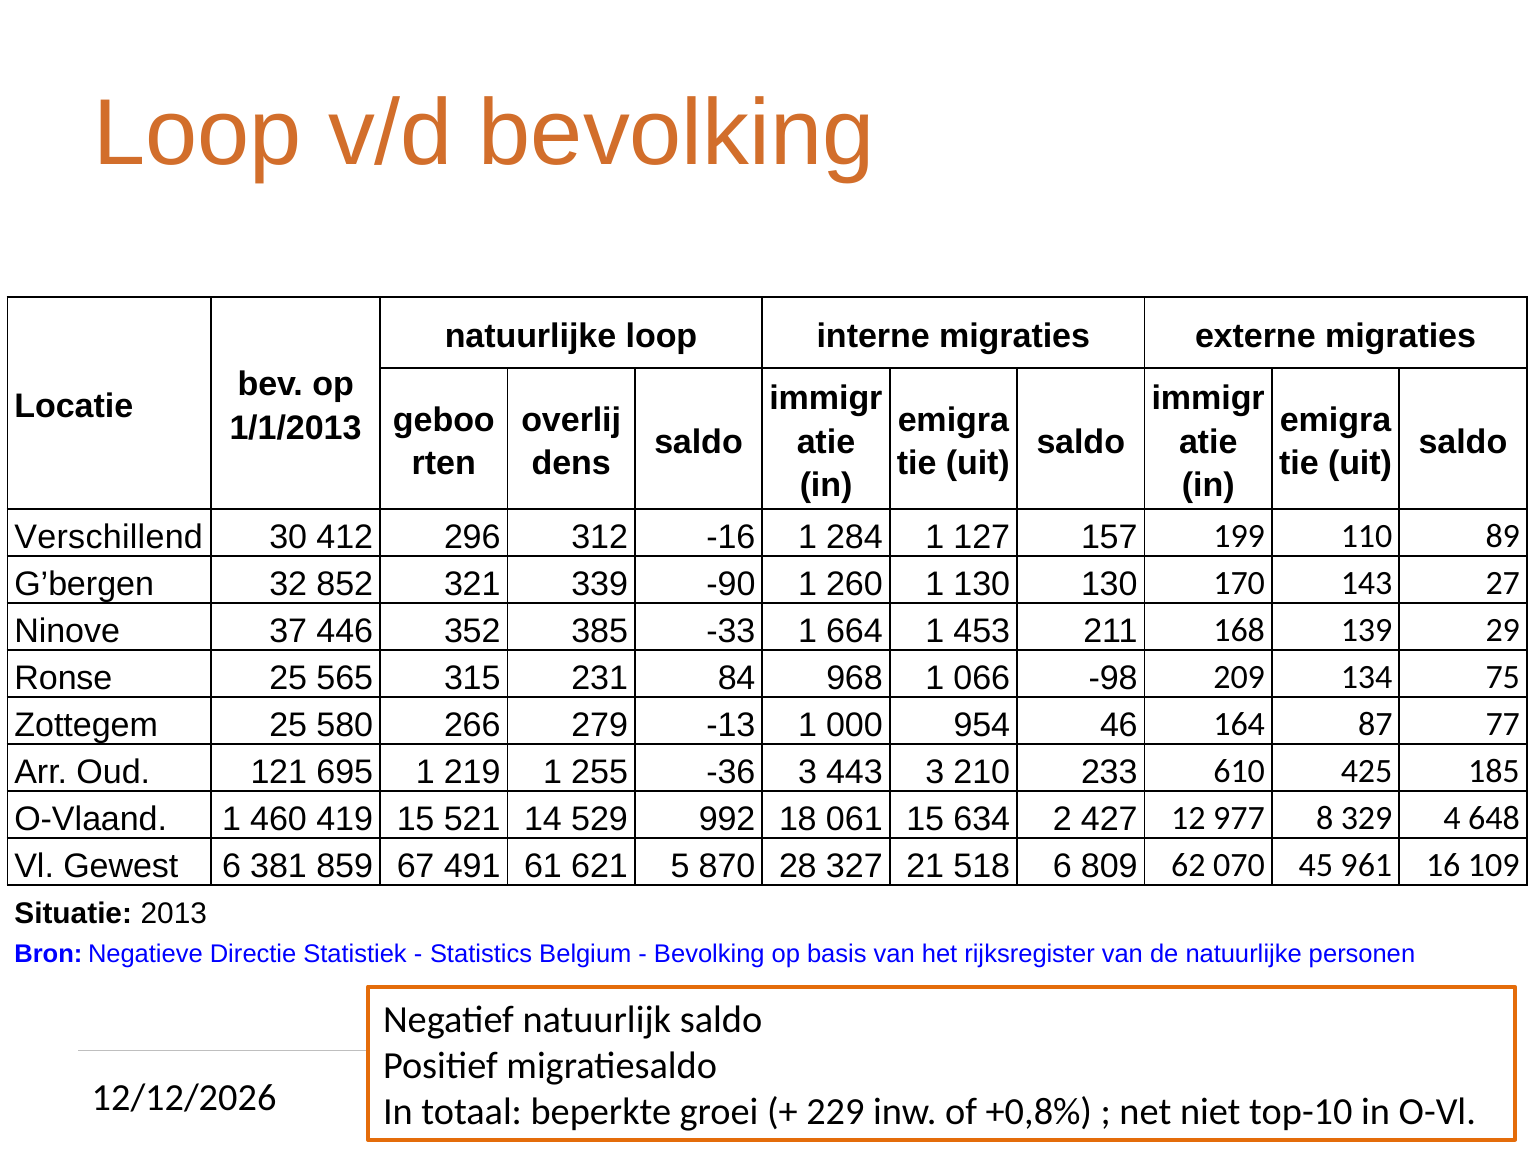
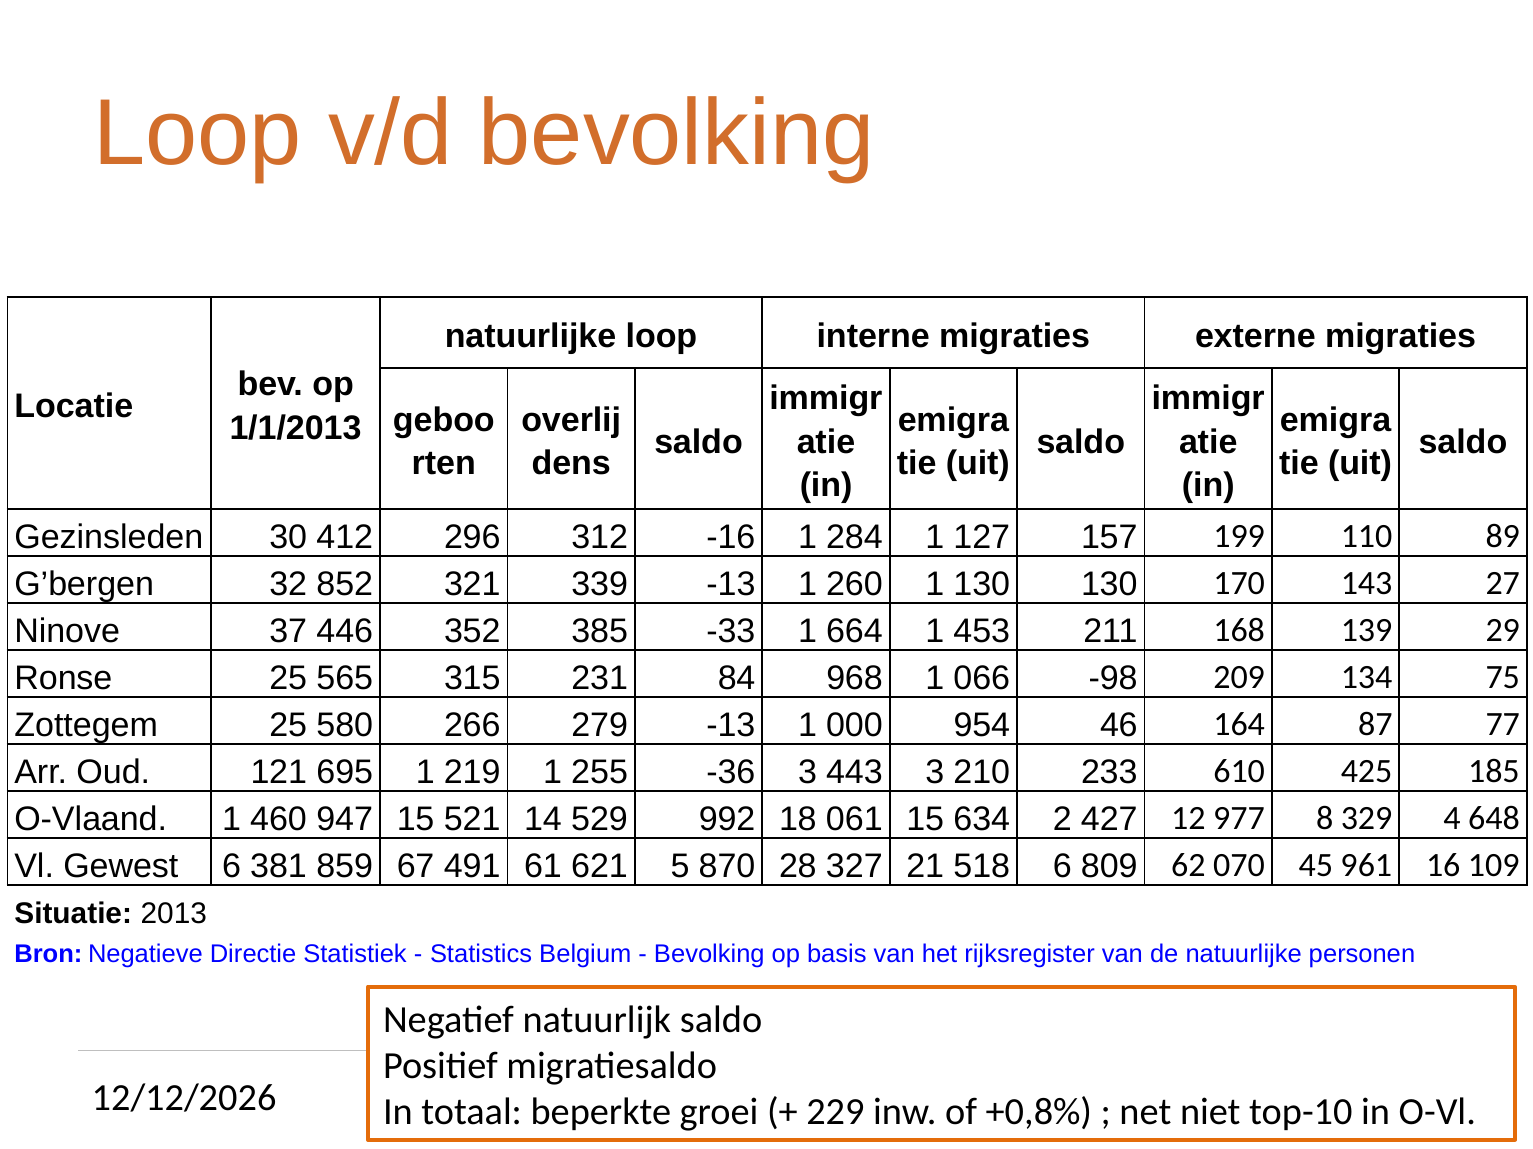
Verschillend: Verschillend -> Gezinsleden
339 -90: -90 -> -13
419: 419 -> 947
